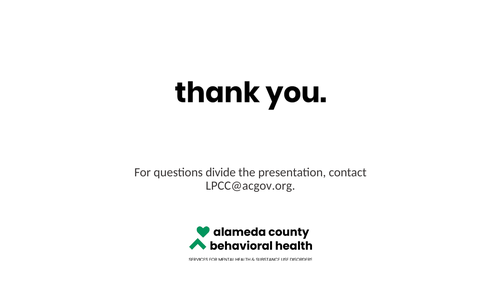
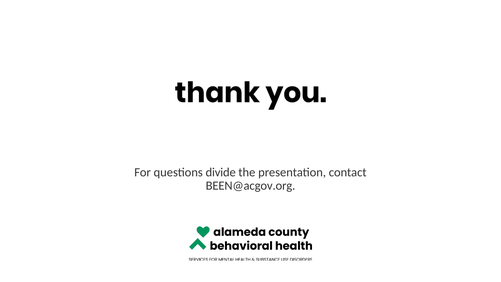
LPCC@acgov.org: LPCC@acgov.org -> BEEN@acgov.org
